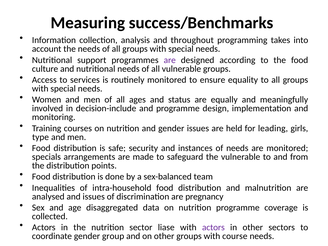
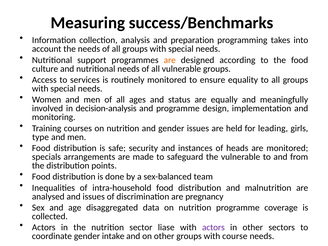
throughout: throughout -> preparation
are at (170, 60) colour: purple -> orange
decision-include: decision-include -> decision-analysis
of needs: needs -> heads
group: group -> intake
